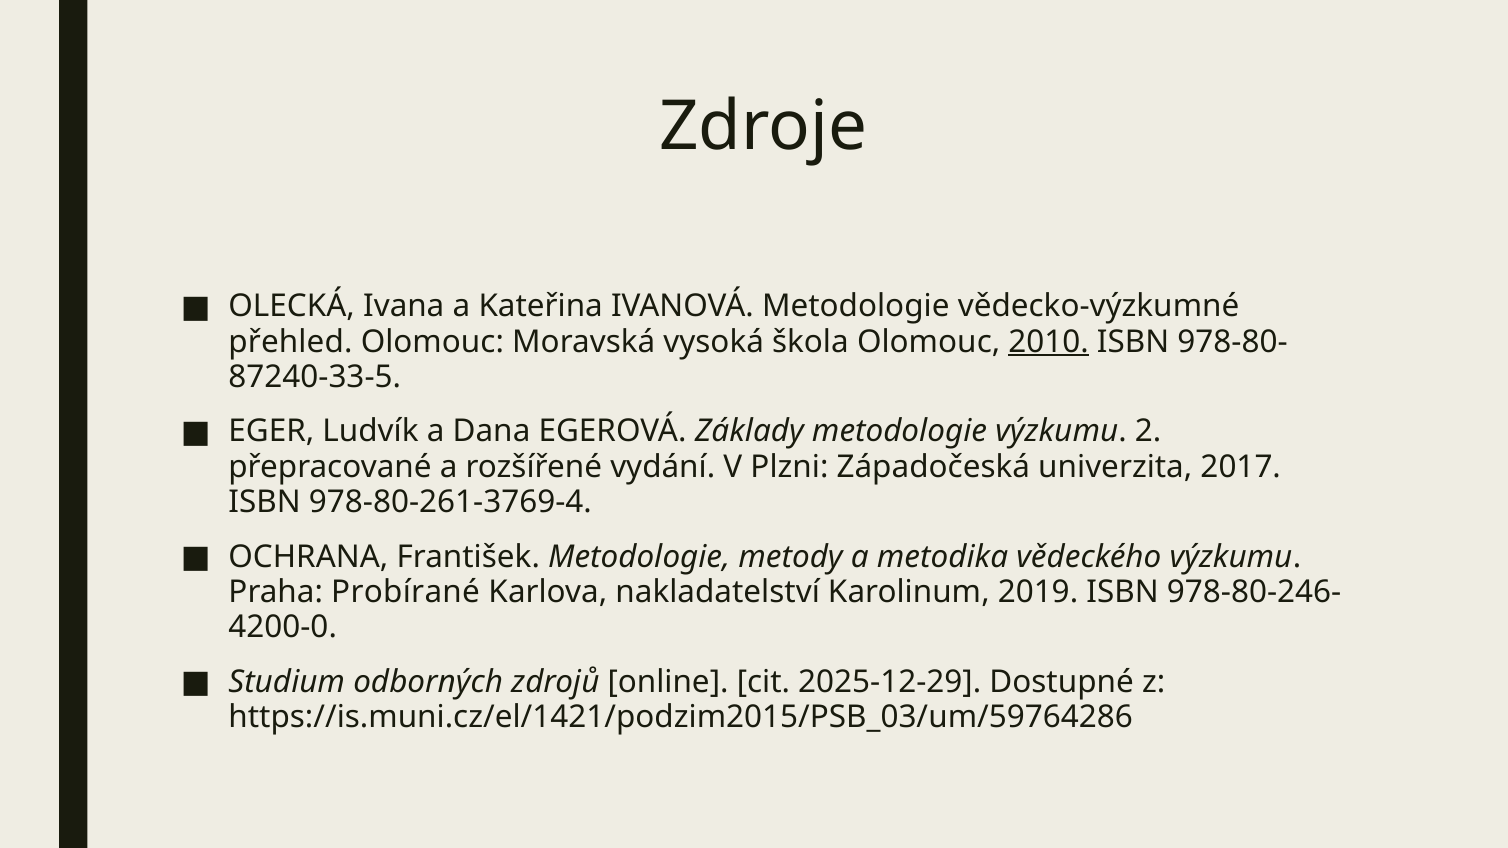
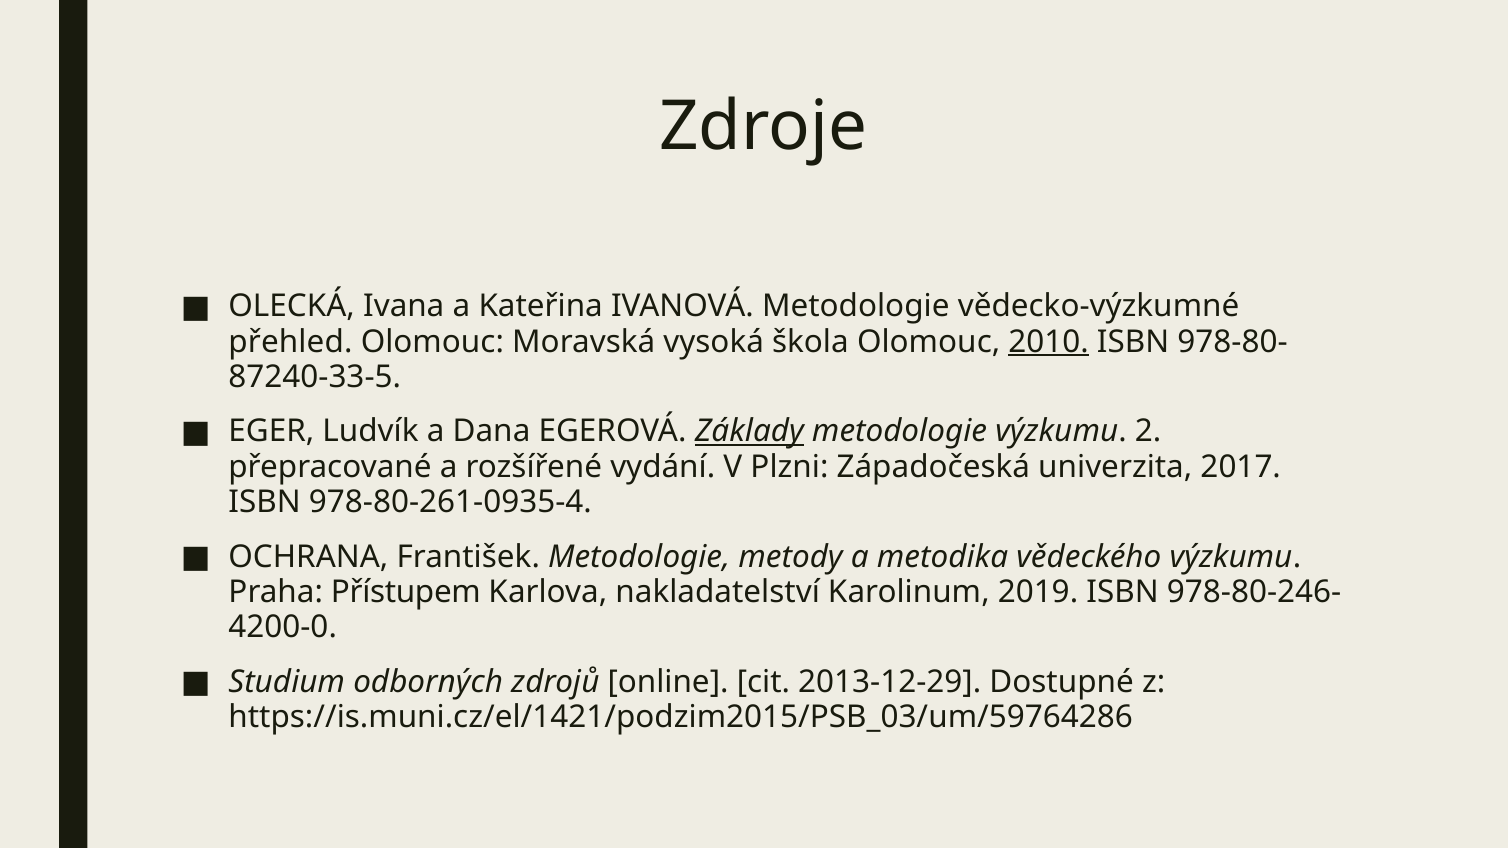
Základy underline: none -> present
978-80-261-3769-4: 978-80-261-3769-4 -> 978-80-261-0935-4
Probírané: Probírané -> Přístupem
2025-12-29: 2025-12-29 -> 2013-12-29
